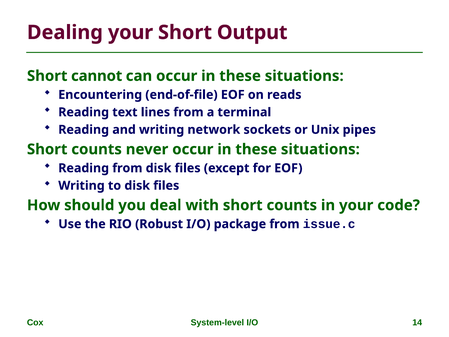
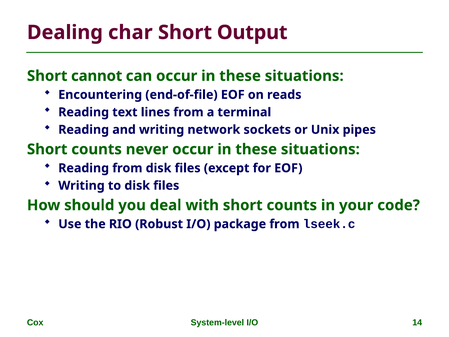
Dealing your: your -> char
issue.c: issue.c -> lseek.c
